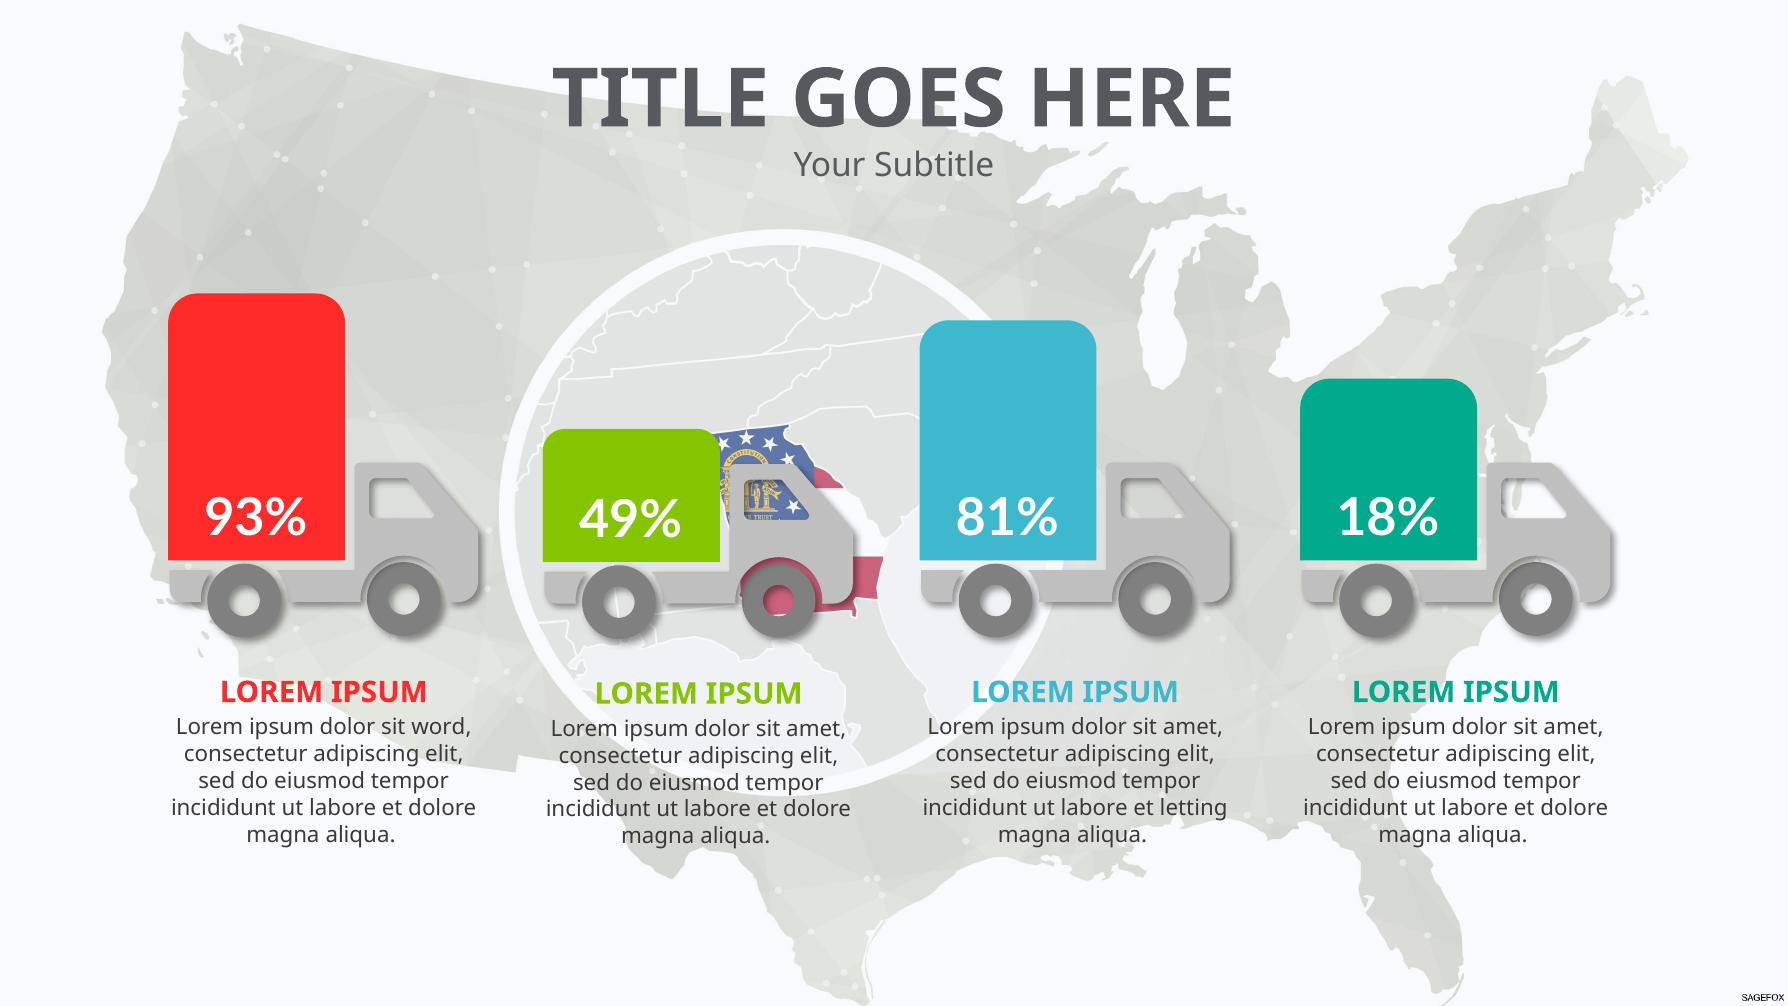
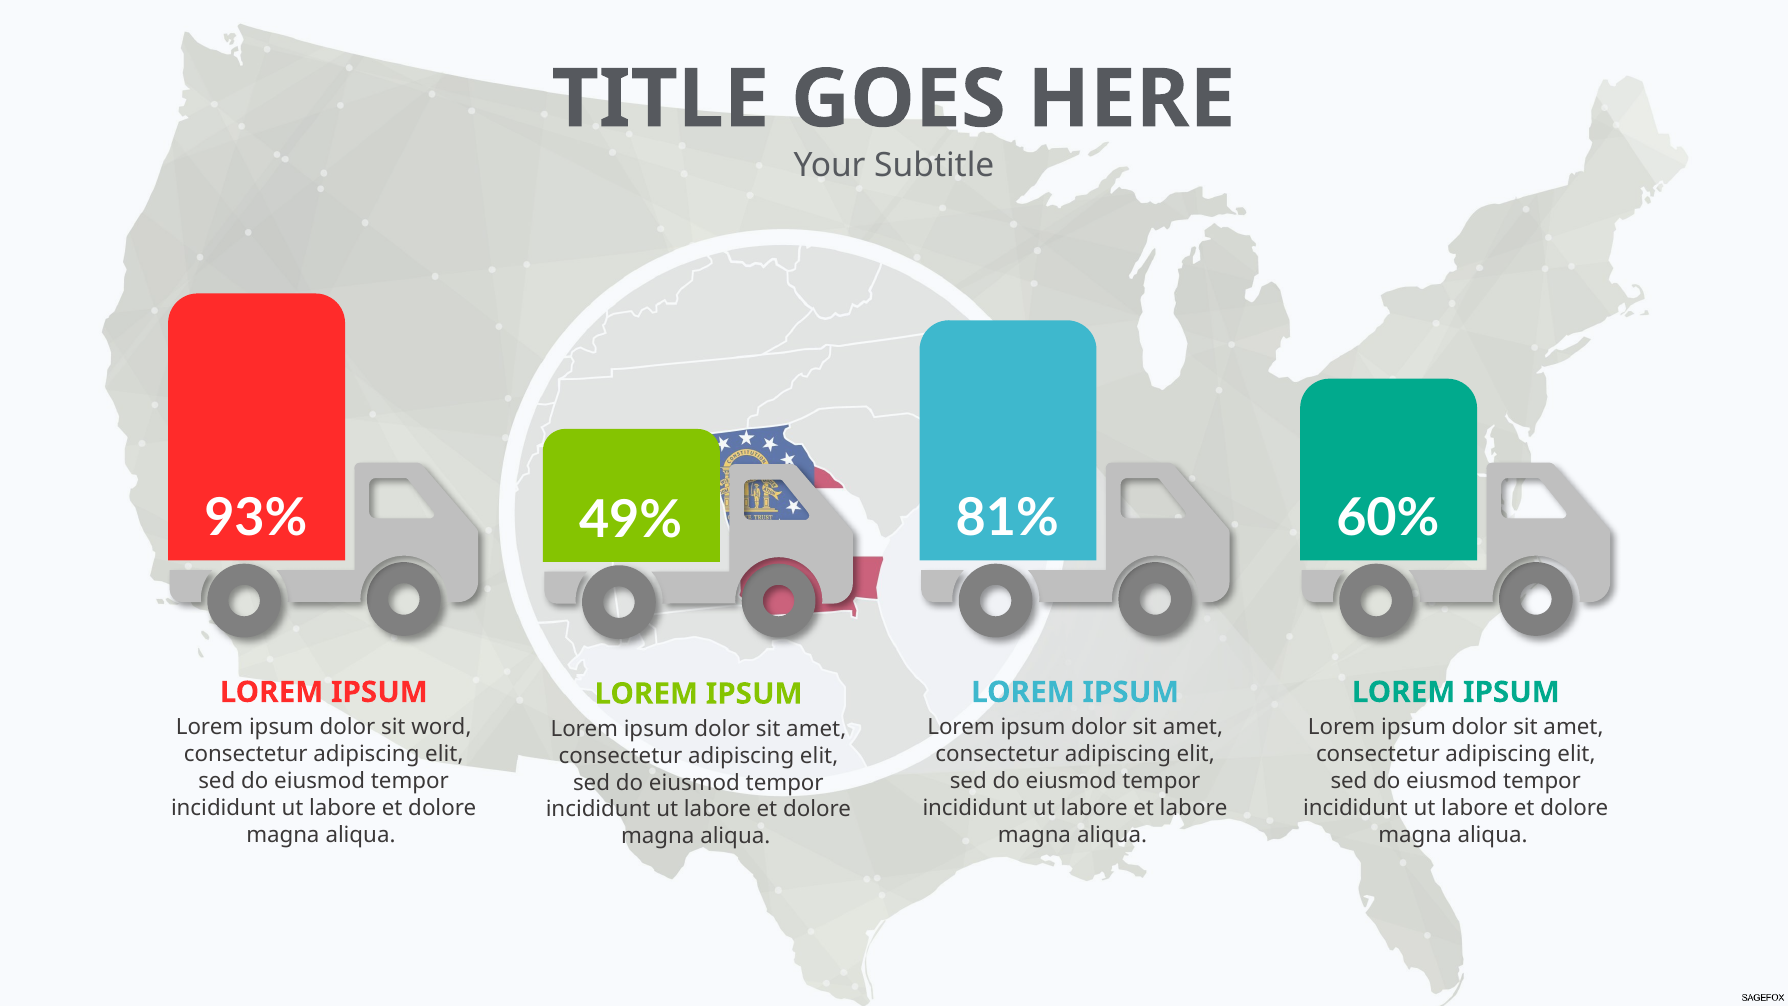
18%: 18% -> 60%
et letting: letting -> labore
